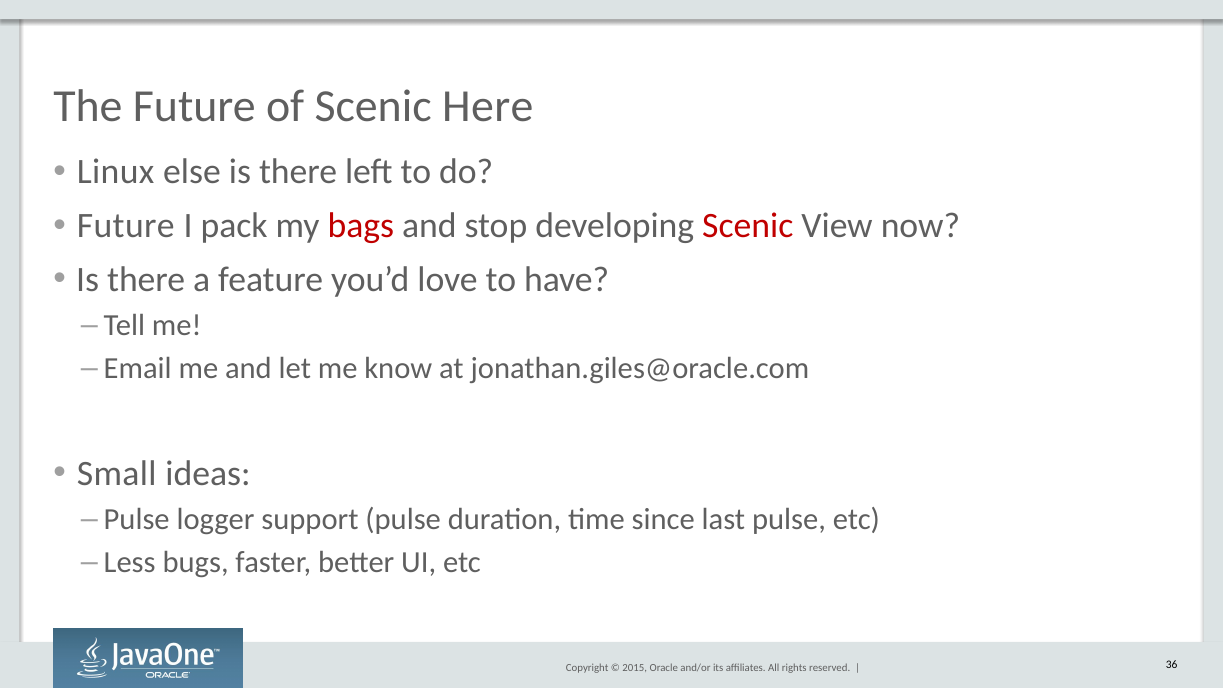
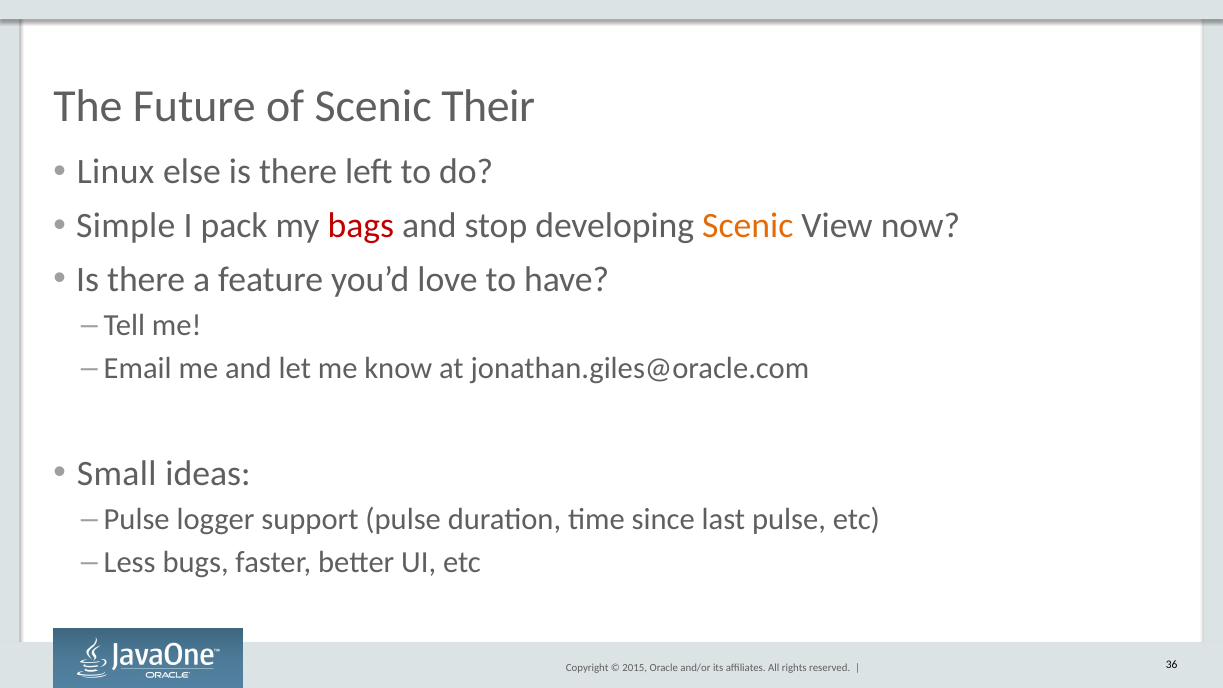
Here: Here -> Their
Future at (126, 226): Future -> Simple
Scenic at (748, 226) colour: red -> orange
